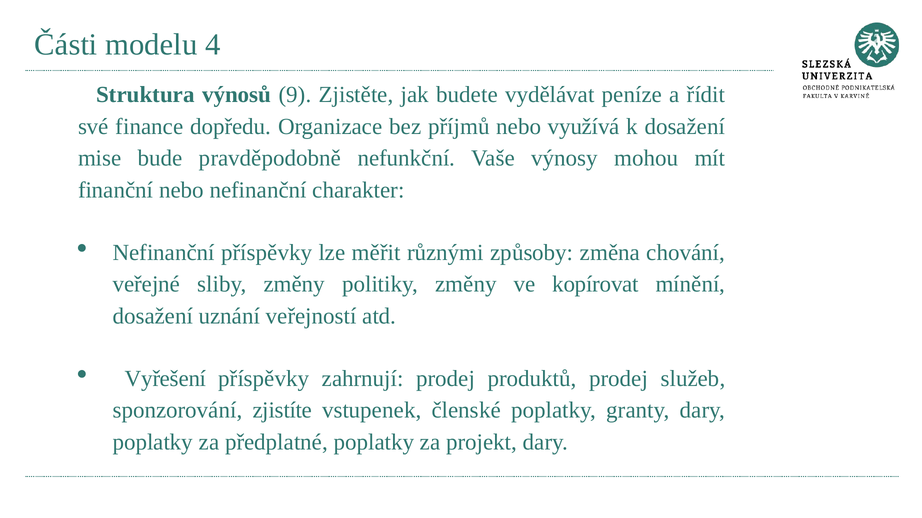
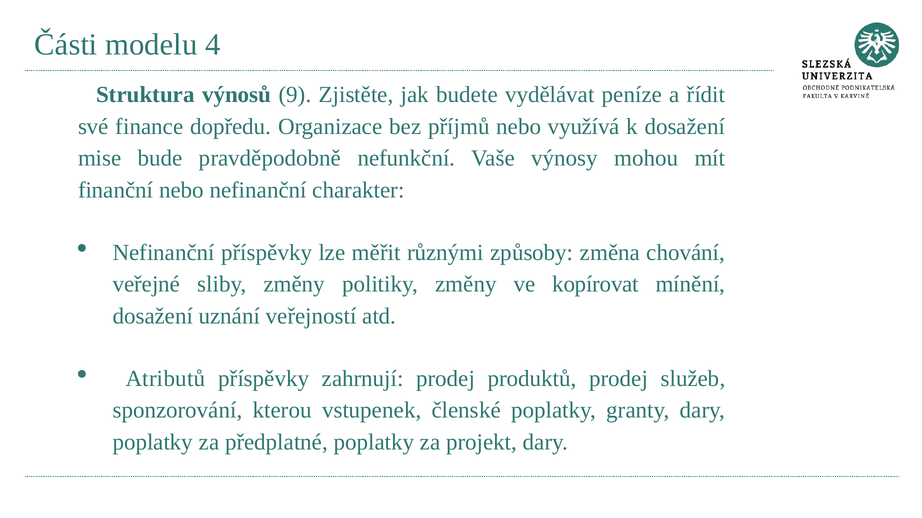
Vyřešení: Vyřešení -> Atributů
zjistíte: zjistíte -> kterou
